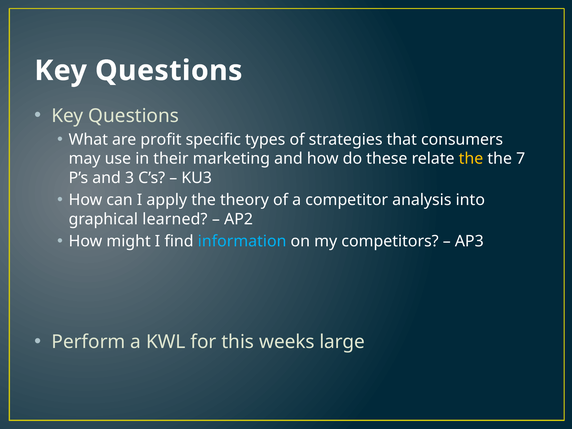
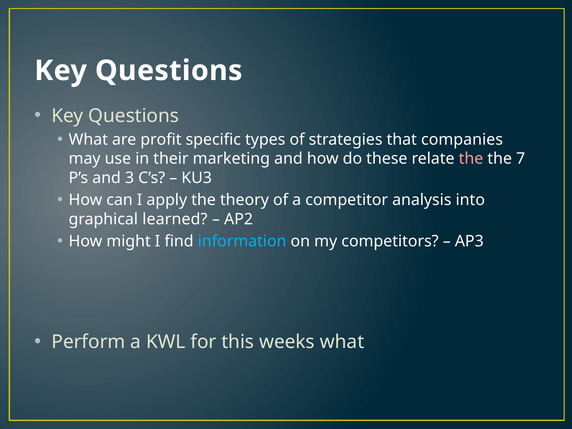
consumers: consumers -> companies
the at (471, 159) colour: yellow -> pink
weeks large: large -> what
